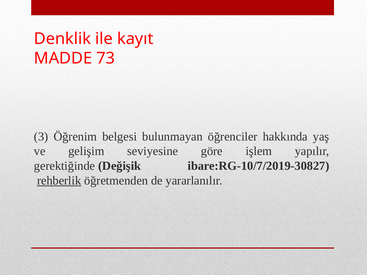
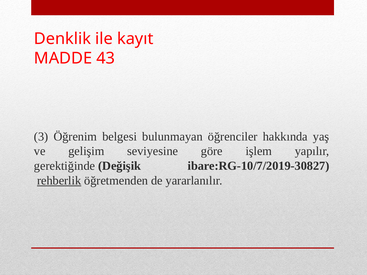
73: 73 -> 43
